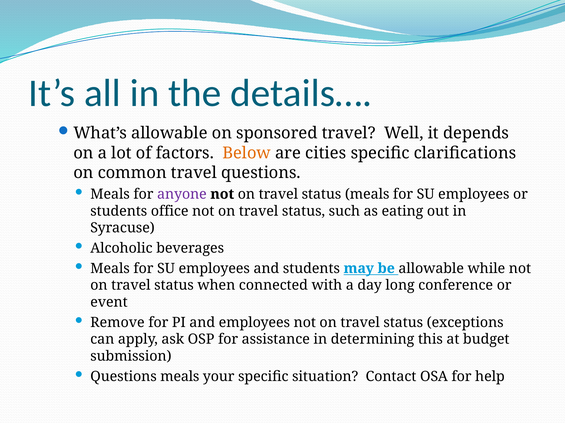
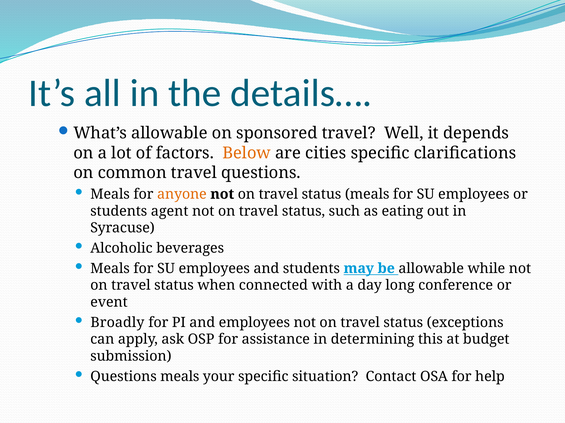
anyone colour: purple -> orange
office: office -> agent
Remove: Remove -> Broadly
